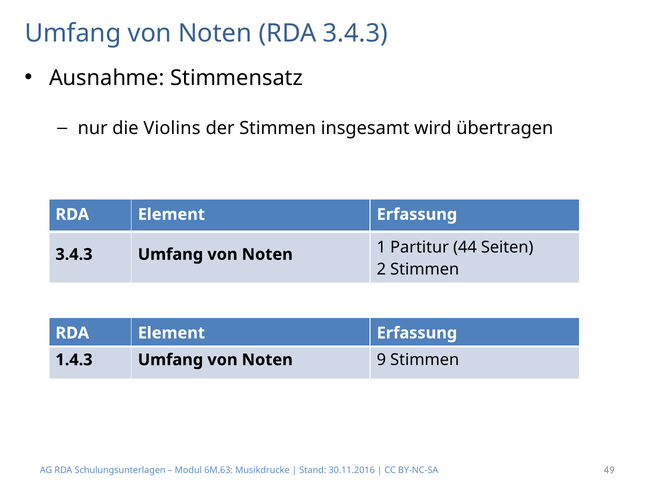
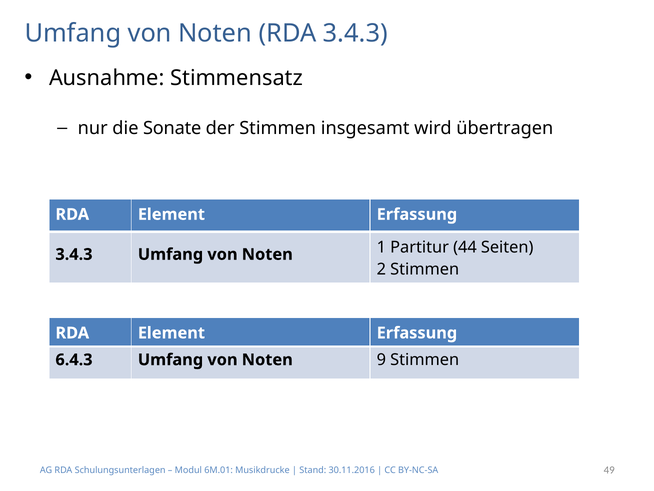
Violins: Violins -> Sonate
1.4.3: 1.4.3 -> 6.4.3
6M.63: 6M.63 -> 6M.01
